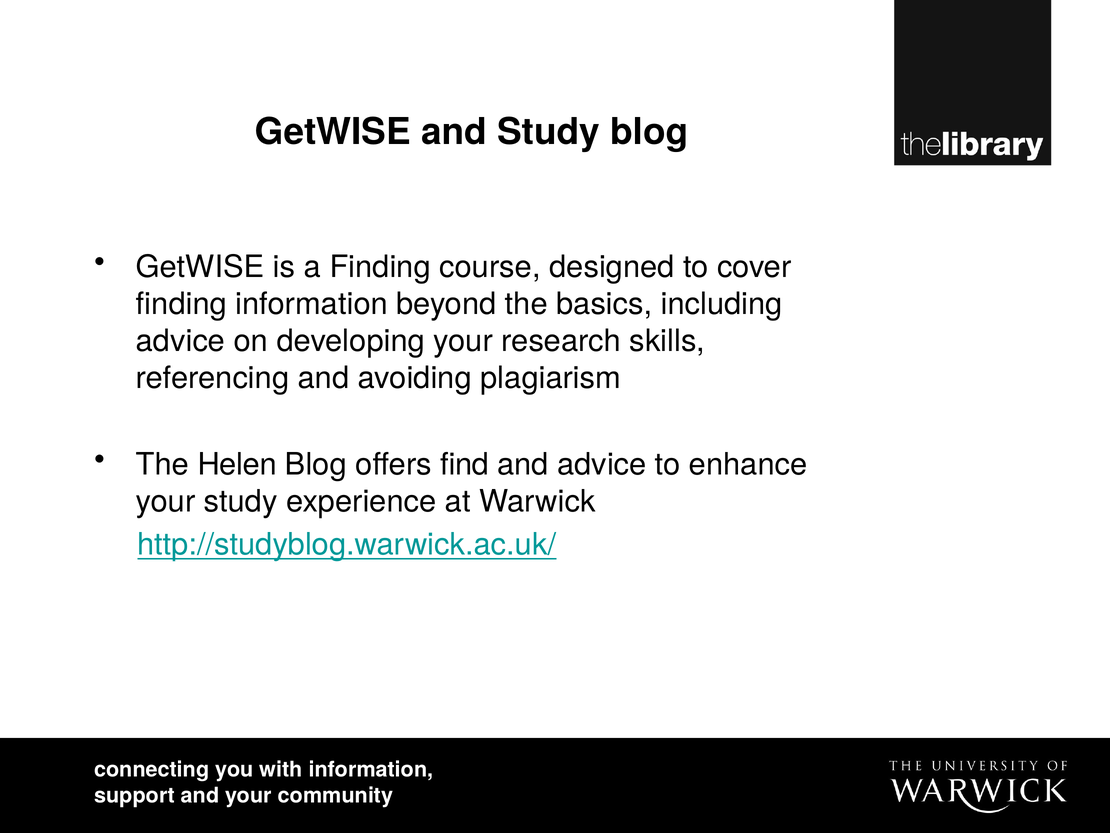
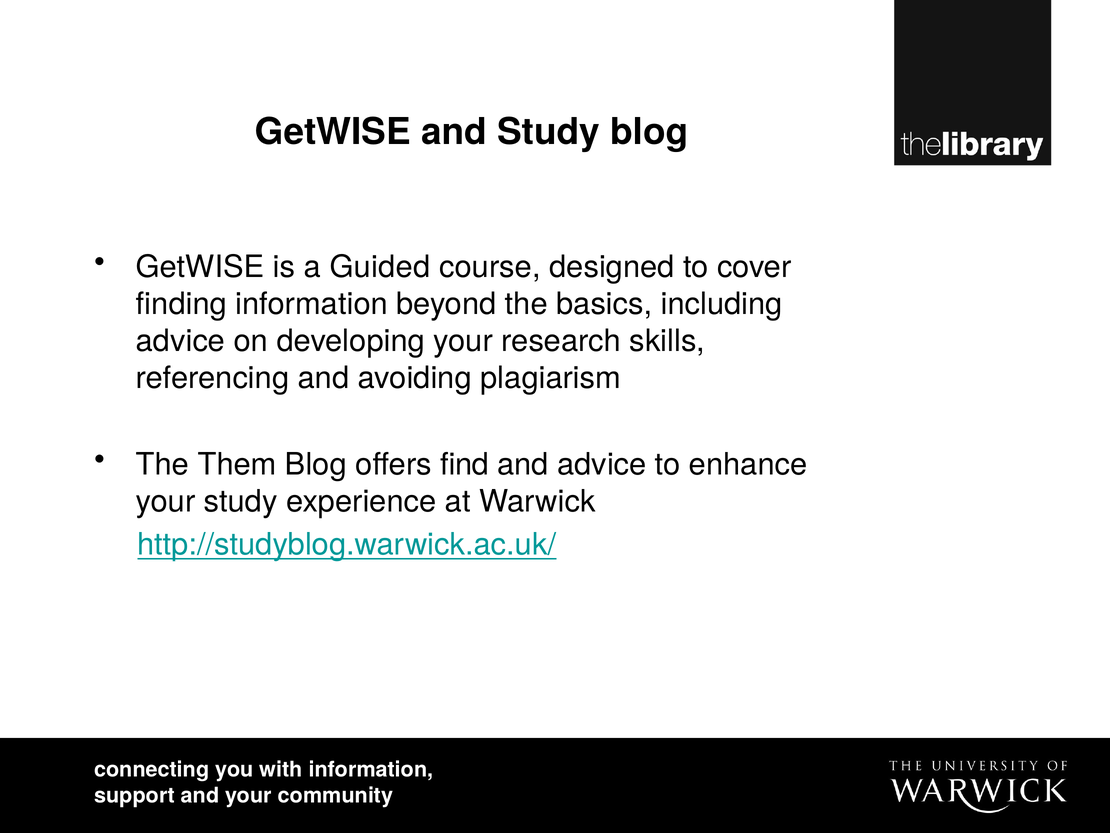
a Finding: Finding -> Guided
Helen: Helen -> Them
